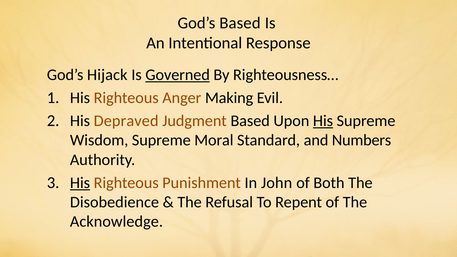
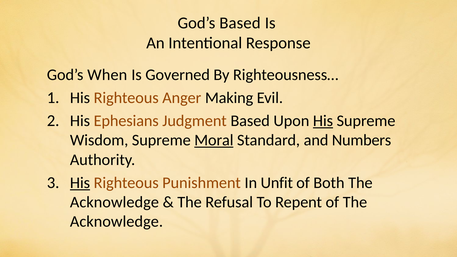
Hijack: Hijack -> When
Governed underline: present -> none
Depraved: Depraved -> Ephesians
Moral underline: none -> present
John: John -> Unfit
Disobedience at (114, 202): Disobedience -> Acknowledge
